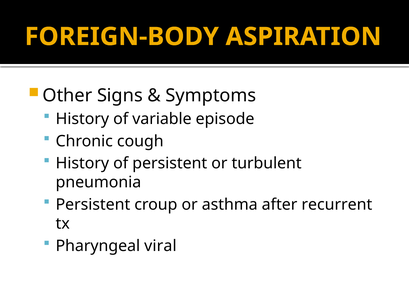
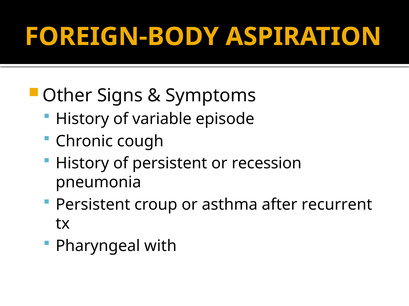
turbulent: turbulent -> recession
viral: viral -> with
